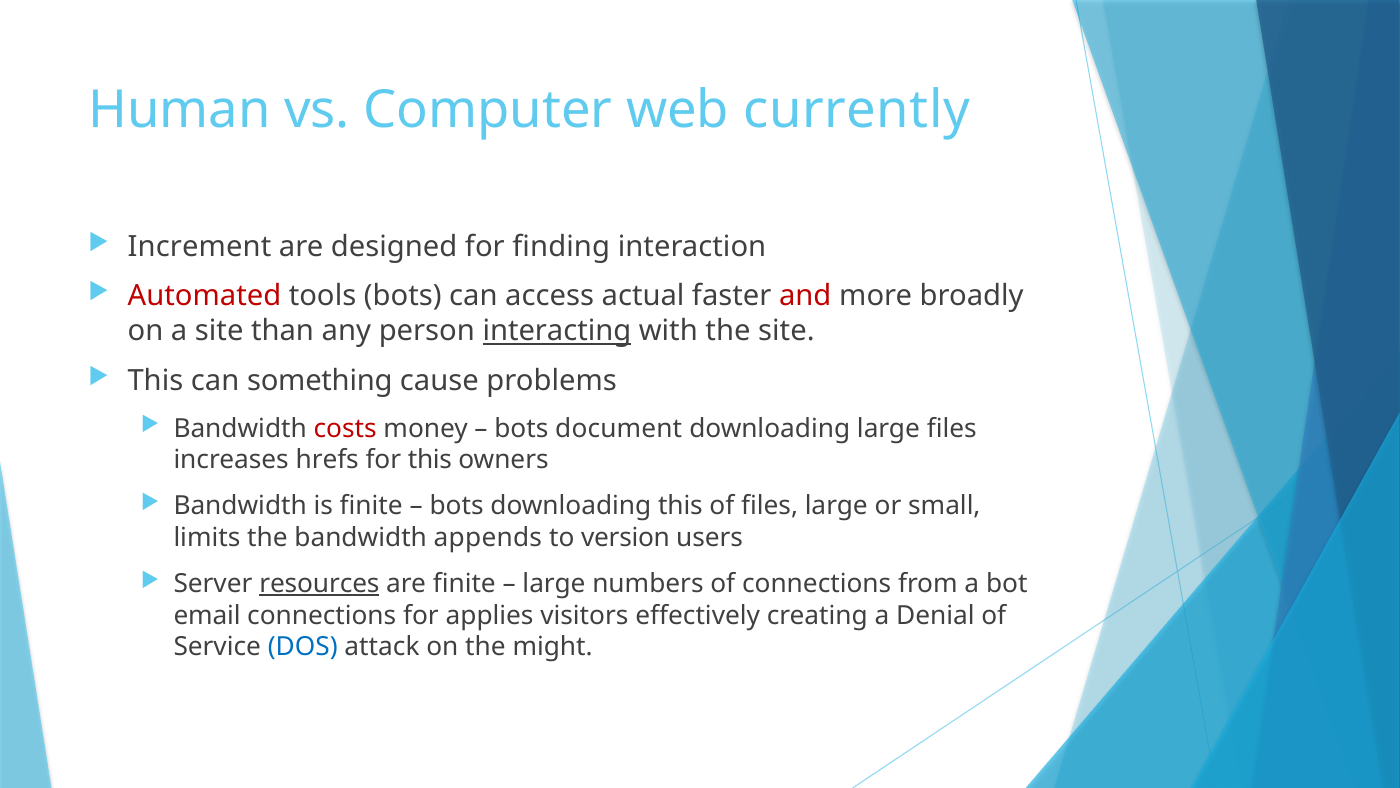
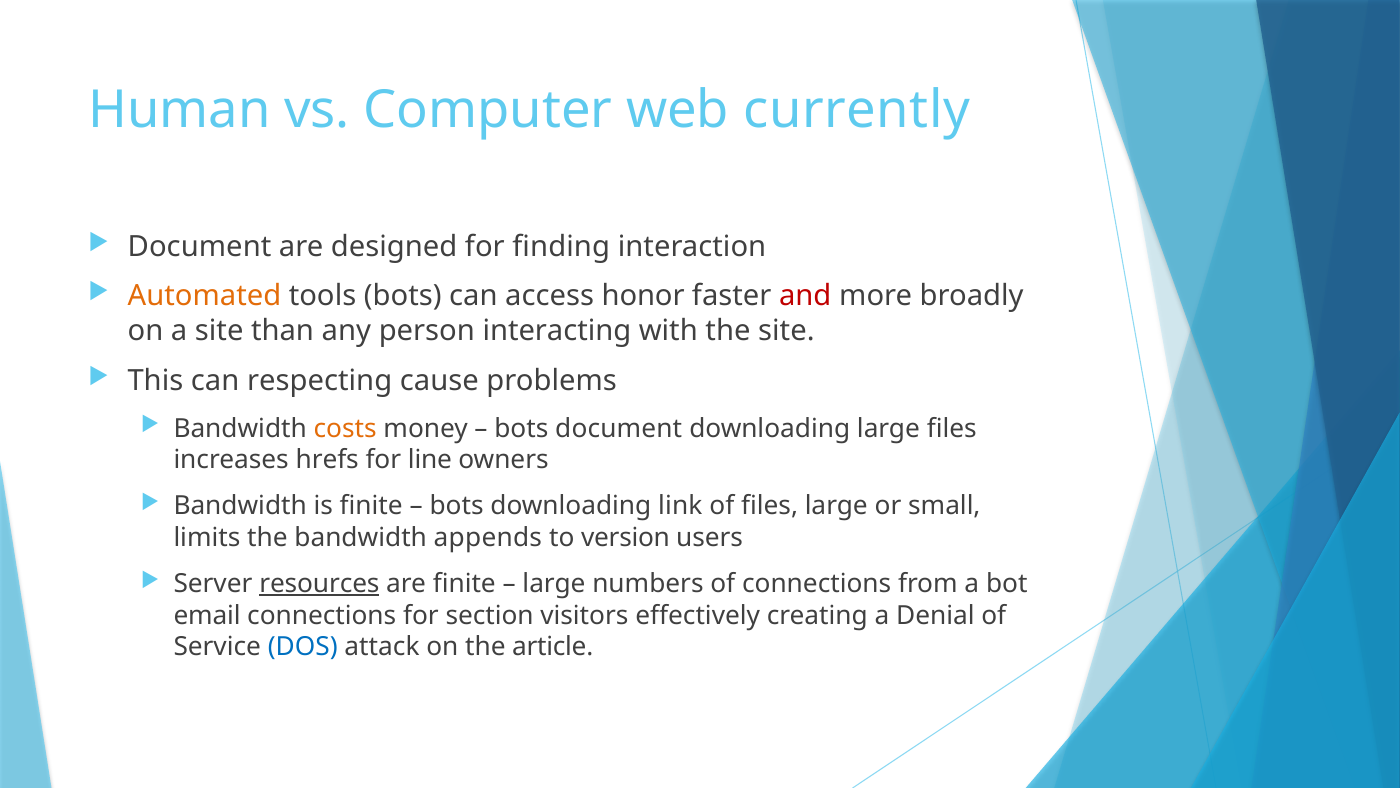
Increment at (199, 246): Increment -> Document
Automated colour: red -> orange
actual: actual -> honor
interacting underline: present -> none
something: something -> respecting
costs colour: red -> orange
for this: this -> line
downloading this: this -> link
applies: applies -> section
might: might -> article
